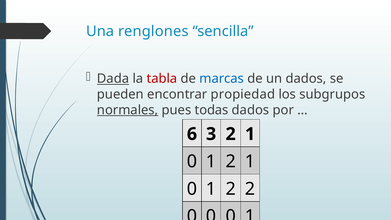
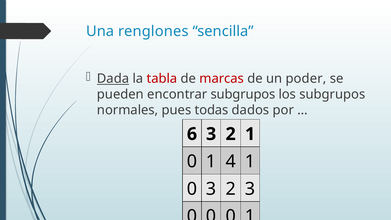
marcas colour: blue -> red
un dados: dados -> poder
encontrar propiedad: propiedad -> subgrupos
normales underline: present -> none
2 at (231, 161): 2 -> 4
1 at (211, 189): 1 -> 3
2 2: 2 -> 3
